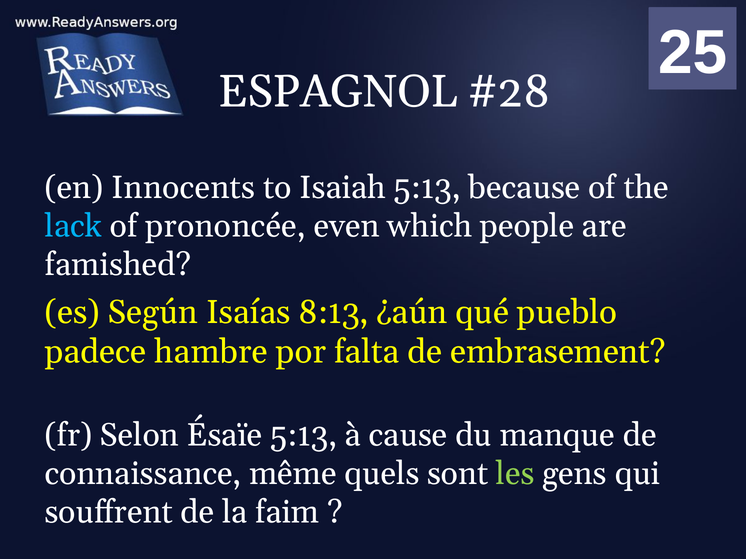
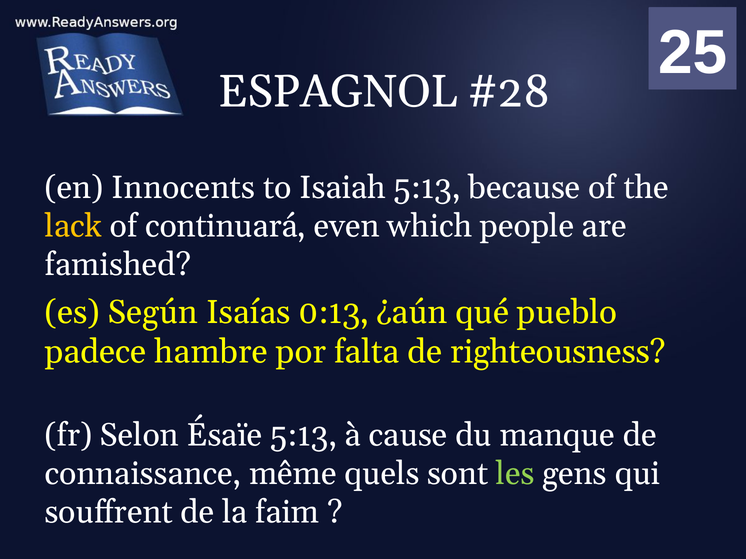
lack colour: light blue -> yellow
prononcée: prononcée -> continuará
8:13: 8:13 -> 0:13
embrasement: embrasement -> righteousness
